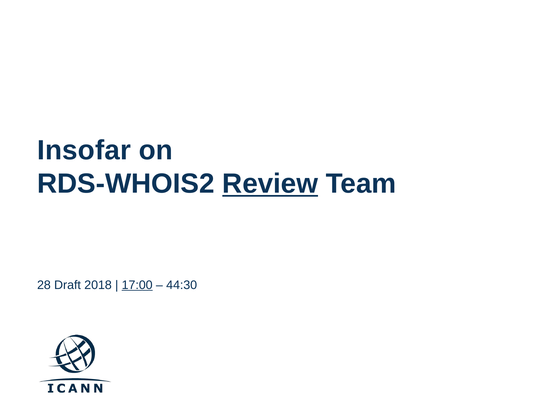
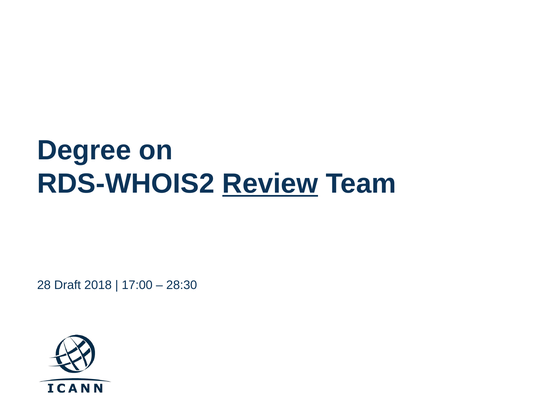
Insofar: Insofar -> Degree
17:00 underline: present -> none
44:30: 44:30 -> 28:30
